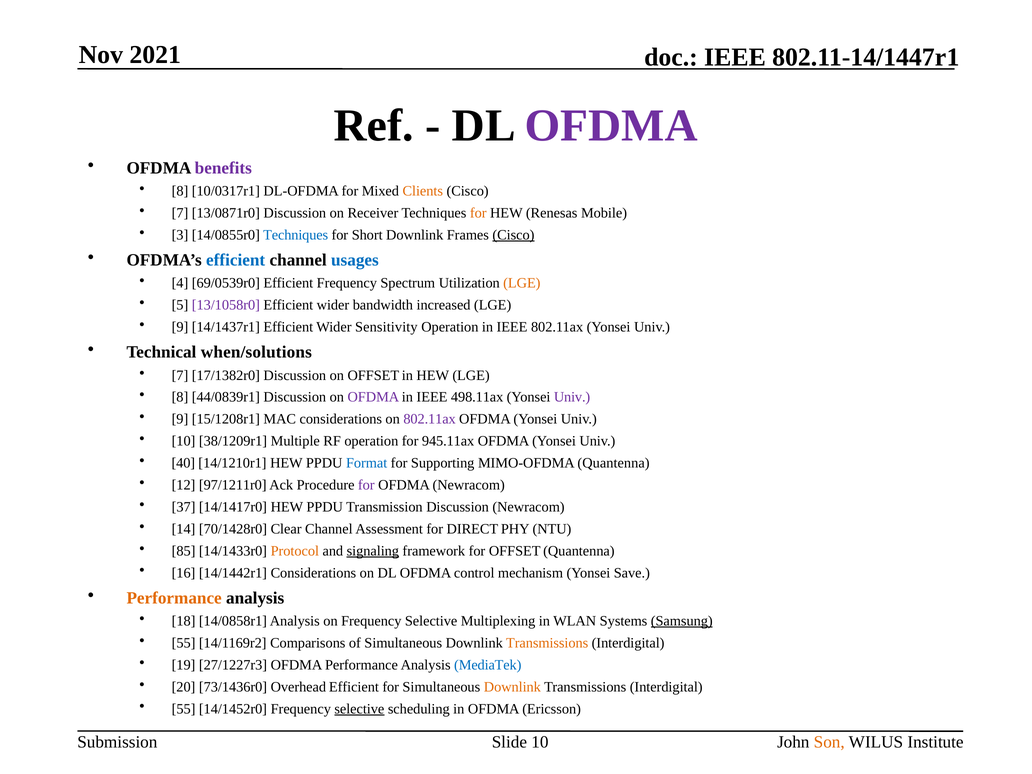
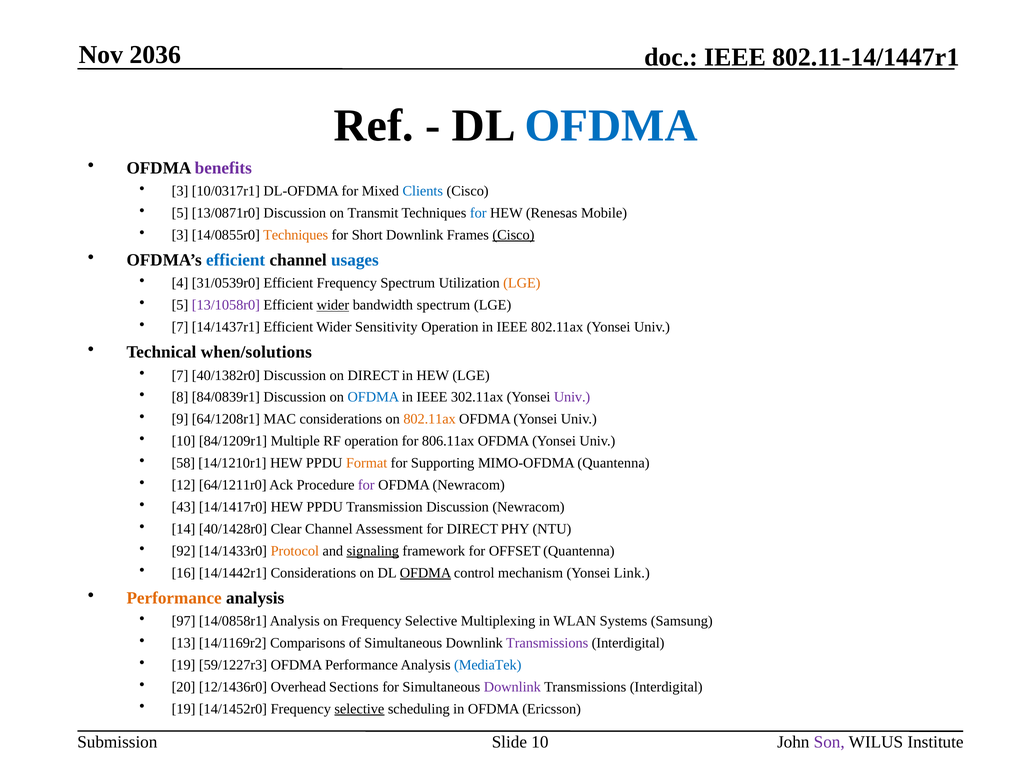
2021: 2021 -> 2036
OFDMA at (611, 126) colour: purple -> blue
8 at (180, 191): 8 -> 3
Clients colour: orange -> blue
7 at (180, 213): 7 -> 5
Receiver: Receiver -> Transmit
for at (478, 213) colour: orange -> blue
Techniques at (296, 235) colour: blue -> orange
69/0539r0: 69/0539r0 -> 31/0539r0
wider at (333, 305) underline: none -> present
bandwidth increased: increased -> spectrum
9 at (180, 327): 9 -> 7
17/1382r0: 17/1382r0 -> 40/1382r0
on OFFSET: OFFSET -> DIRECT
44/0839r1: 44/0839r1 -> 84/0839r1
OFDMA at (373, 397) colour: purple -> blue
498.11ax: 498.11ax -> 302.11ax
15/1208r1: 15/1208r1 -> 64/1208r1
802.11ax at (430, 419) colour: purple -> orange
38/1209r1: 38/1209r1 -> 84/1209r1
945.11ax: 945.11ax -> 806.11ax
40: 40 -> 58
Format colour: blue -> orange
97/1211r0: 97/1211r0 -> 64/1211r0
37: 37 -> 43
70/1428r0: 70/1428r0 -> 40/1428r0
85: 85 -> 92
OFDMA at (426, 573) underline: none -> present
Save: Save -> Link
18: 18 -> 97
Samsung underline: present -> none
55 at (184, 643): 55 -> 13
Transmissions at (547, 643) colour: orange -> purple
27/1227r3: 27/1227r3 -> 59/1227r3
73/1436r0: 73/1436r0 -> 12/1436r0
Overhead Efficient: Efficient -> Sections
Downlink at (512, 687) colour: orange -> purple
55 at (184, 709): 55 -> 19
Son colour: orange -> purple
